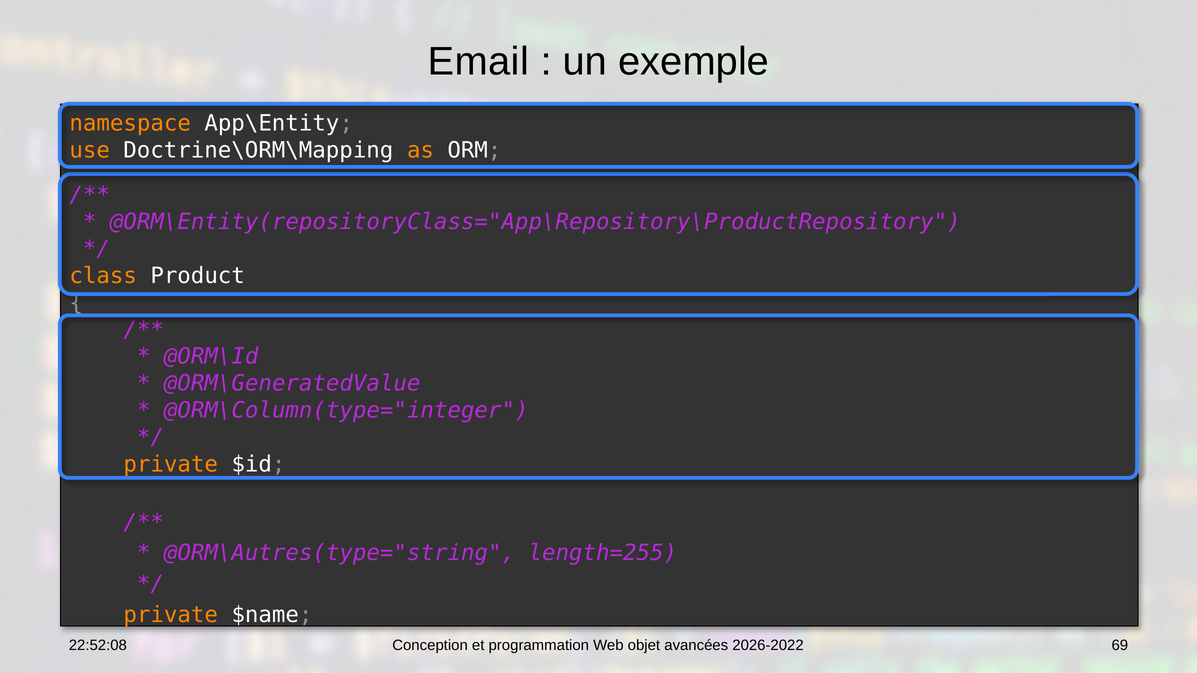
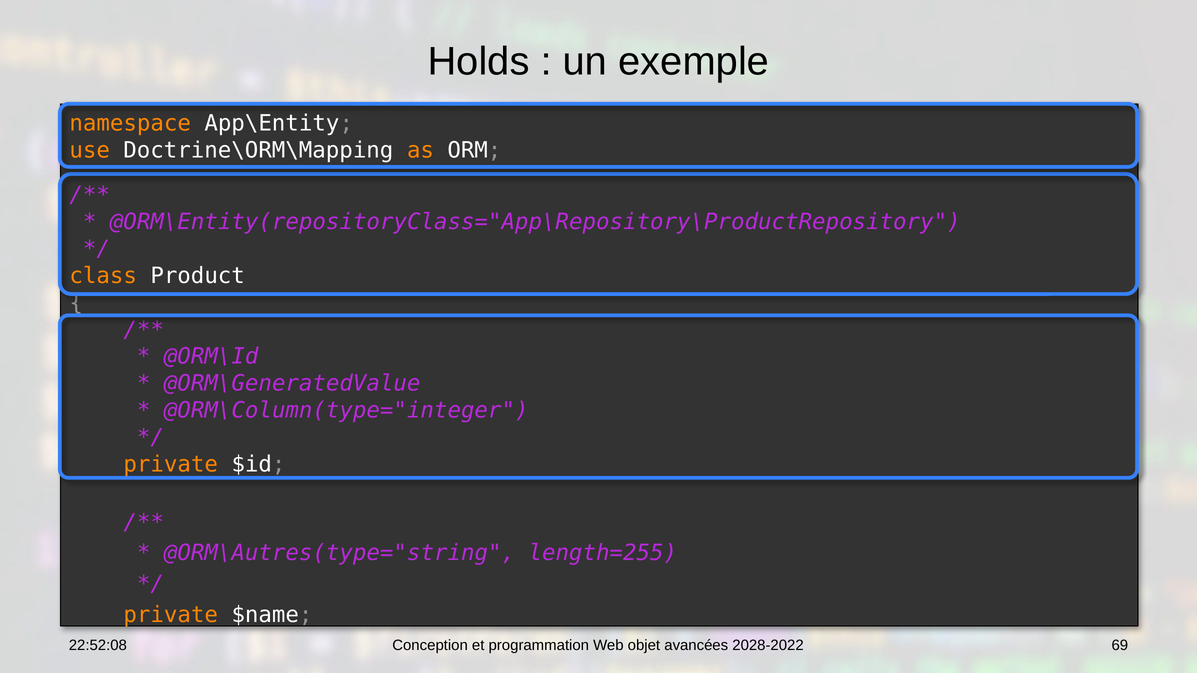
Email: Email -> Holds
2026-2022: 2026-2022 -> 2028-2022
